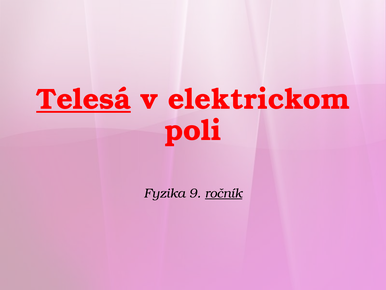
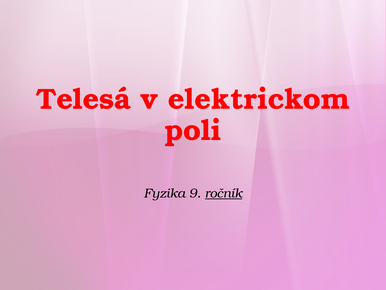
Telesá underline: present -> none
